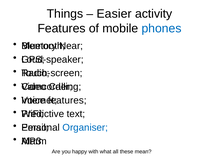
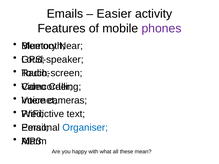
Things: Things -> Emails
phones colour: blue -> purple
features at (67, 100): features -> cameras
